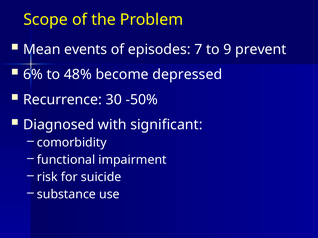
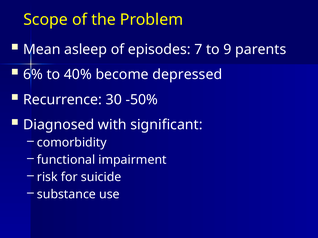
events: events -> asleep
prevent: prevent -> parents
48%: 48% -> 40%
